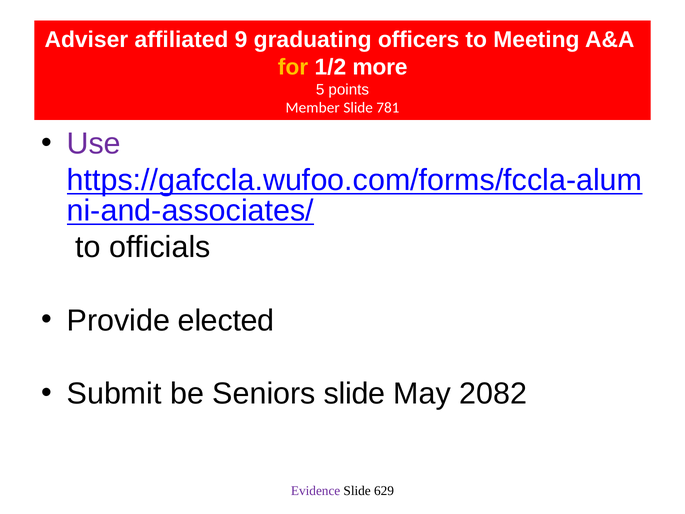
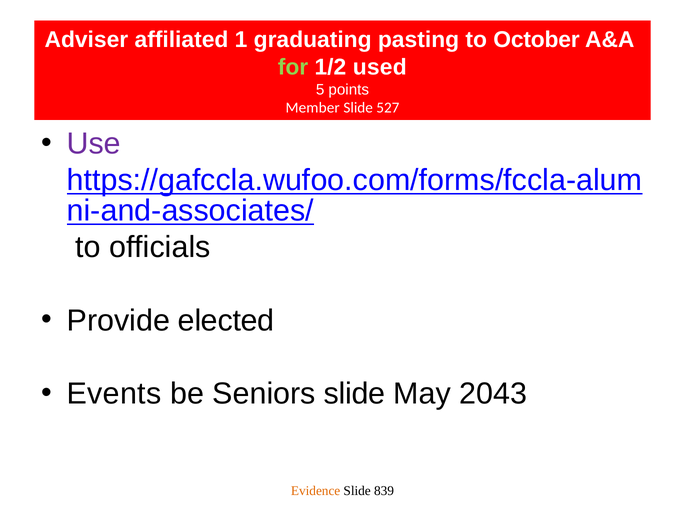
9: 9 -> 1
officers: officers -> pasting
Meeting: Meeting -> October
for colour: yellow -> light green
more: more -> used
781: 781 -> 527
Submit: Submit -> Events
2082: 2082 -> 2043
Evidence colour: purple -> orange
629: 629 -> 839
